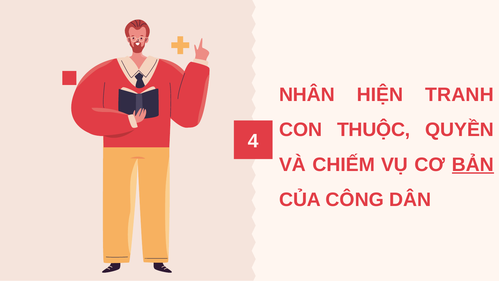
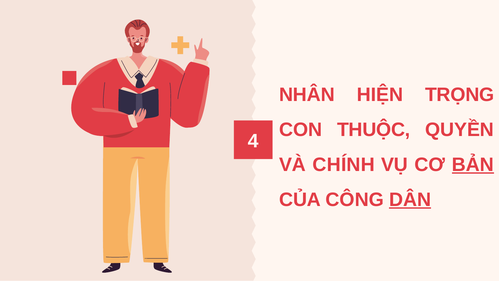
TRANH: TRANH -> TRỌNG
CHIẾM: CHIẾM -> CHÍNH
DÂN underline: none -> present
